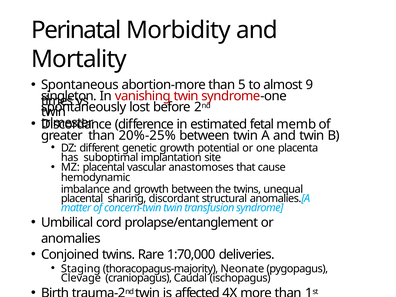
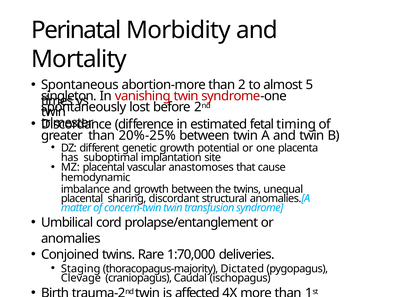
5: 5 -> 2
9: 9 -> 5
memb: memb -> timing
Neonate: Neonate -> Dictated
